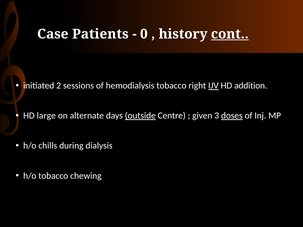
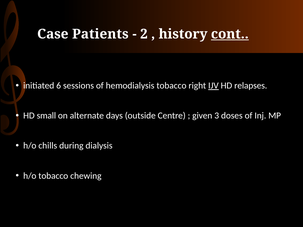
0: 0 -> 2
2: 2 -> 6
addition: addition -> relapses
large: large -> small
outside underline: present -> none
doses underline: present -> none
